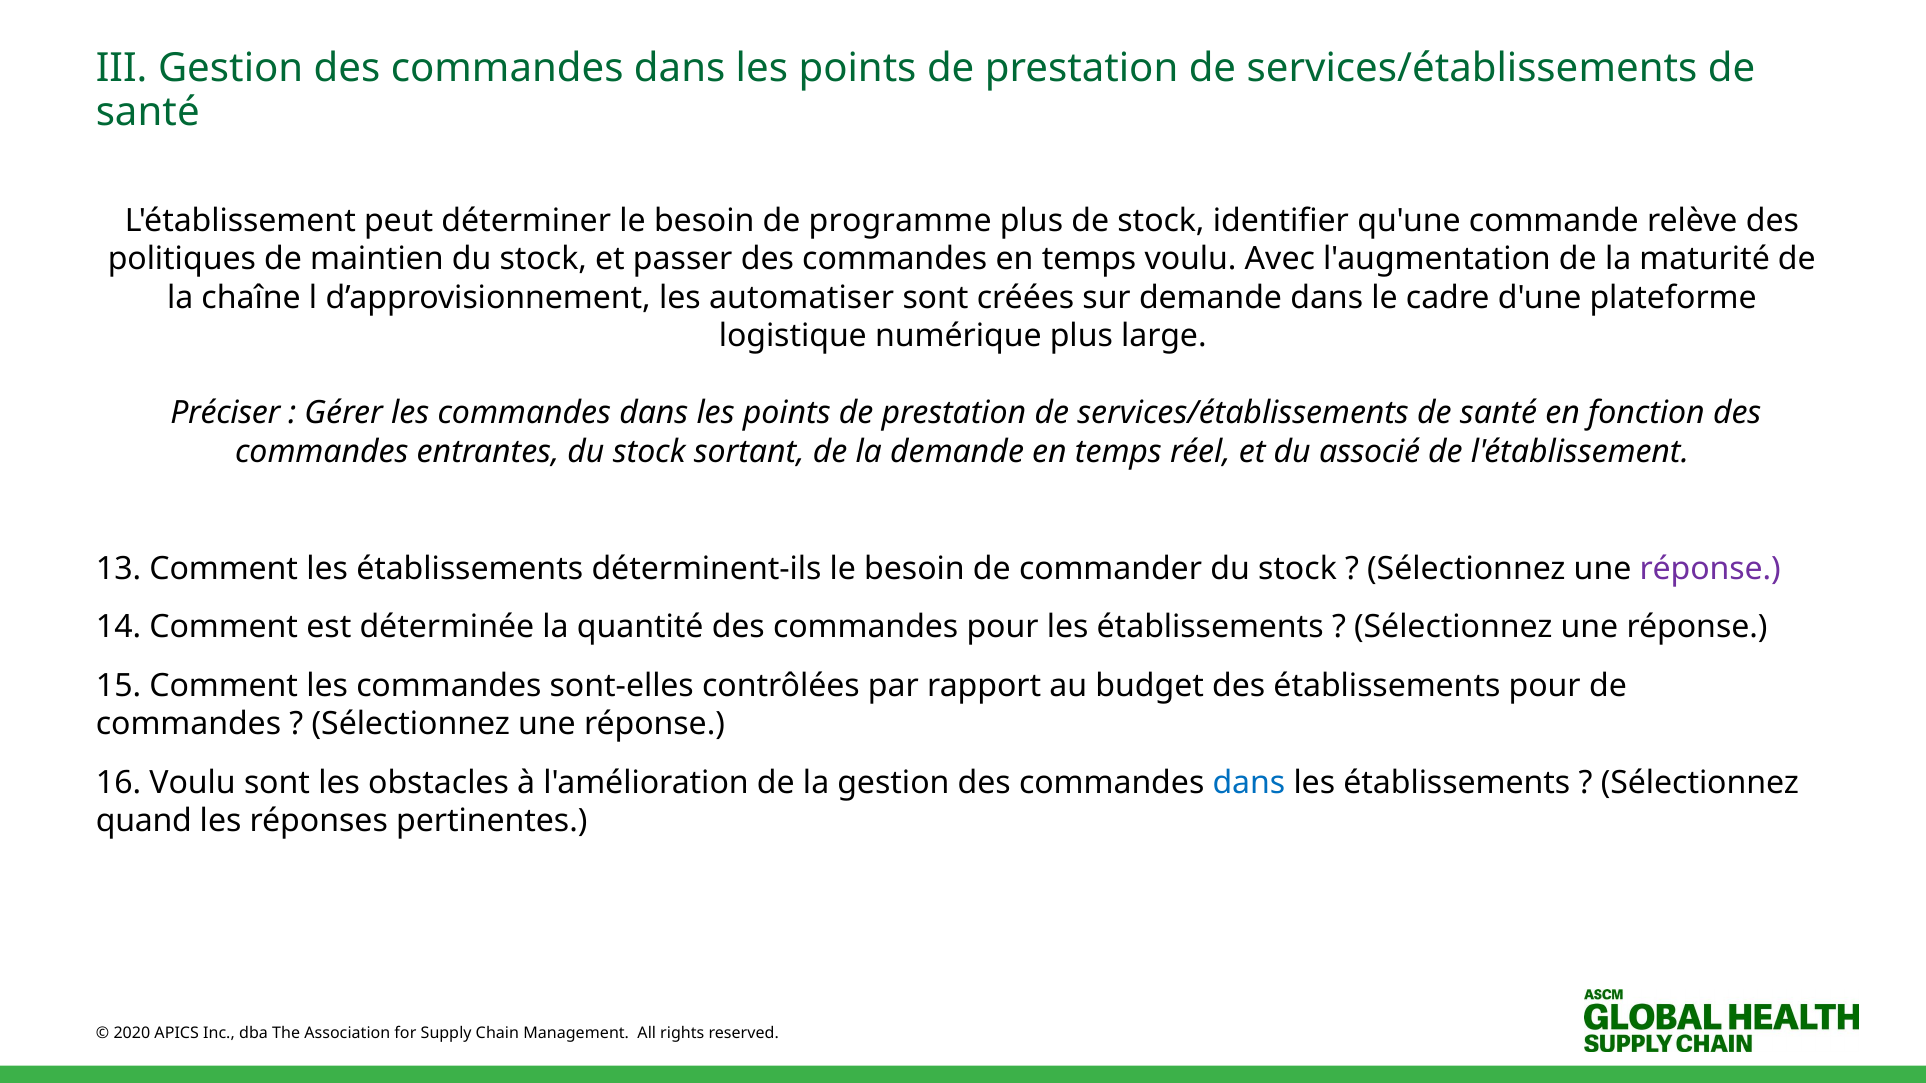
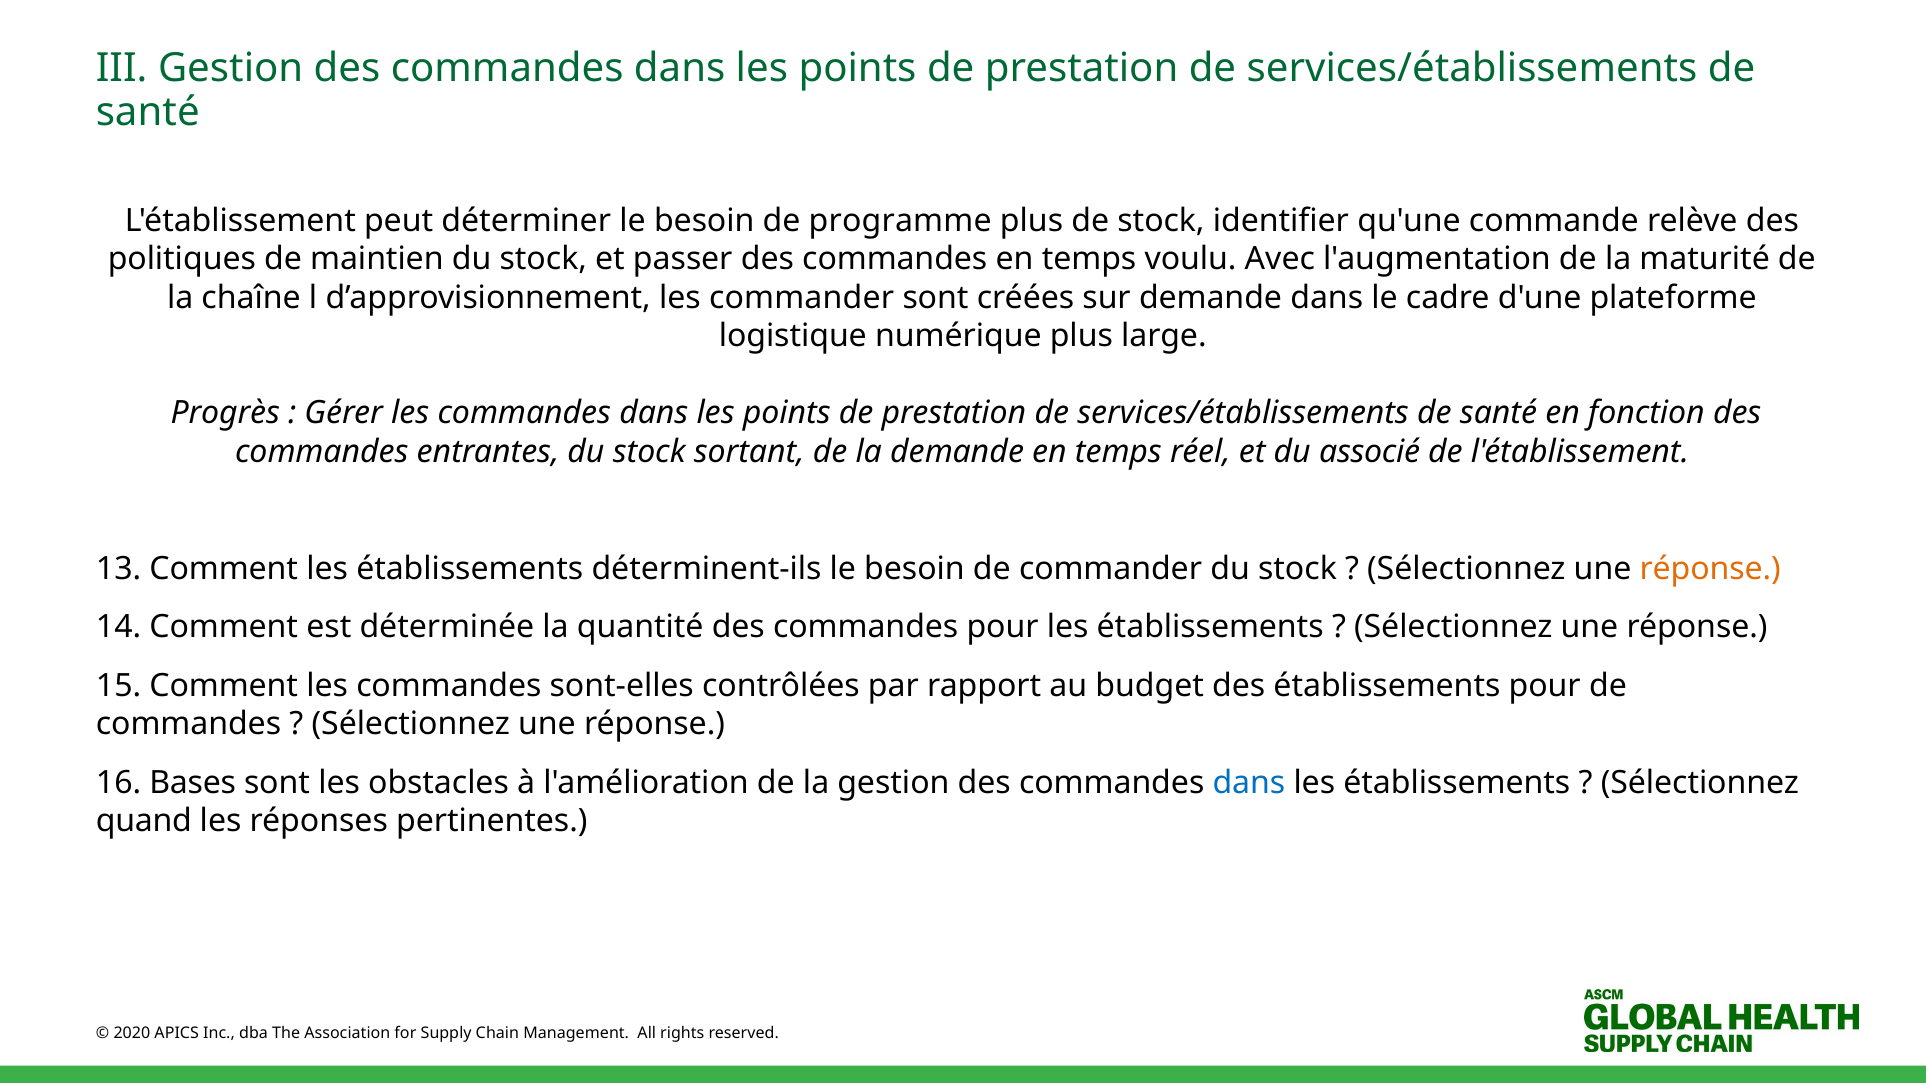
les automatiser: automatiser -> commander
Préciser: Préciser -> Progrès
réponse at (1710, 569) colour: purple -> orange
16 Voulu: Voulu -> Bases
